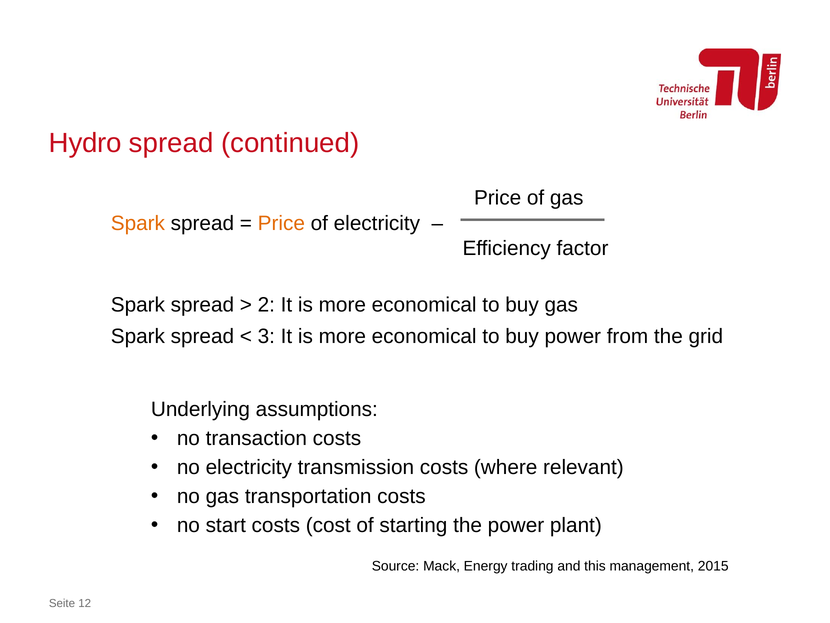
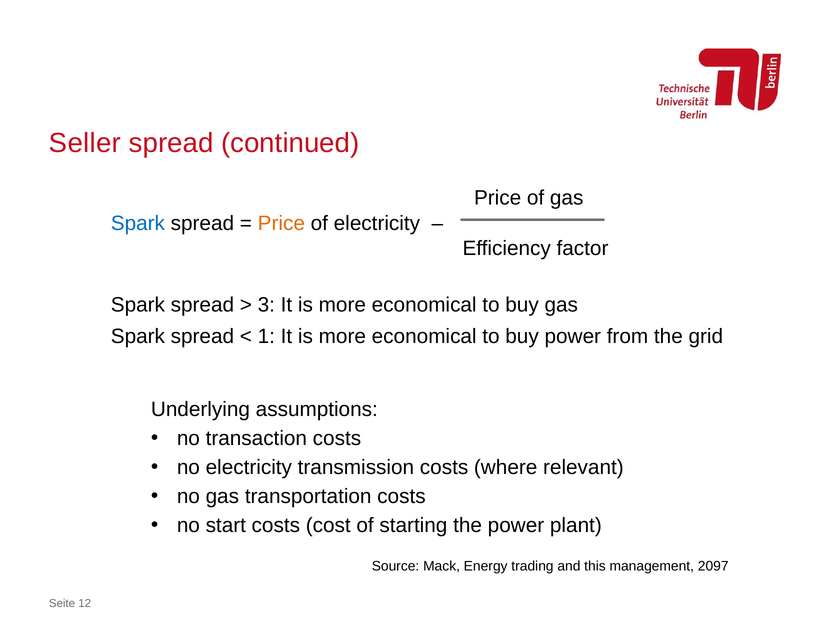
Hydro: Hydro -> Seller
Spark at (138, 223) colour: orange -> blue
2: 2 -> 3
3: 3 -> 1
2015: 2015 -> 2097
